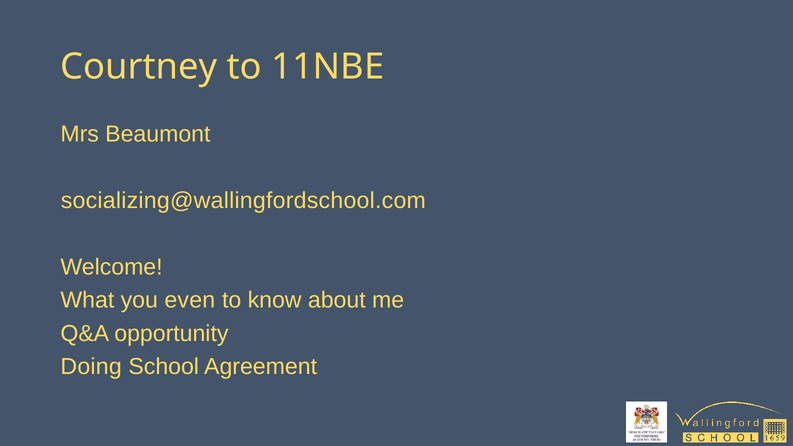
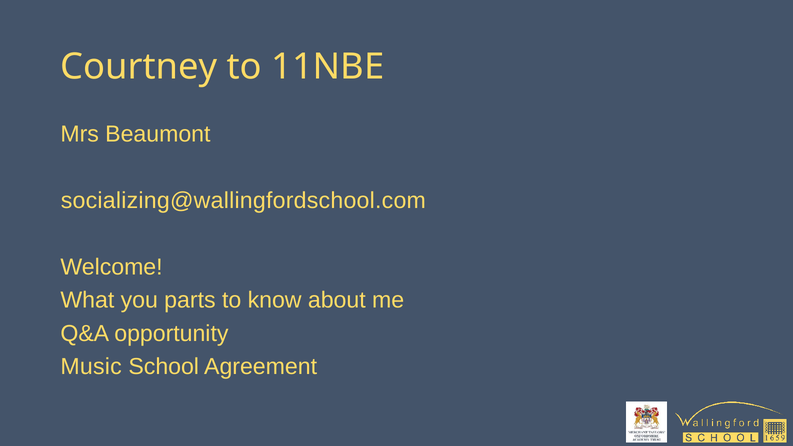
even: even -> parts
Doing: Doing -> Music
